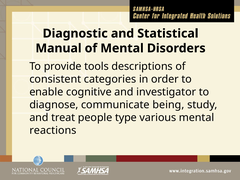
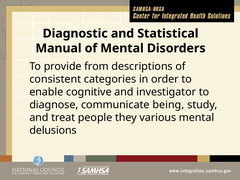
tools: tools -> from
type: type -> they
reactions: reactions -> delusions
